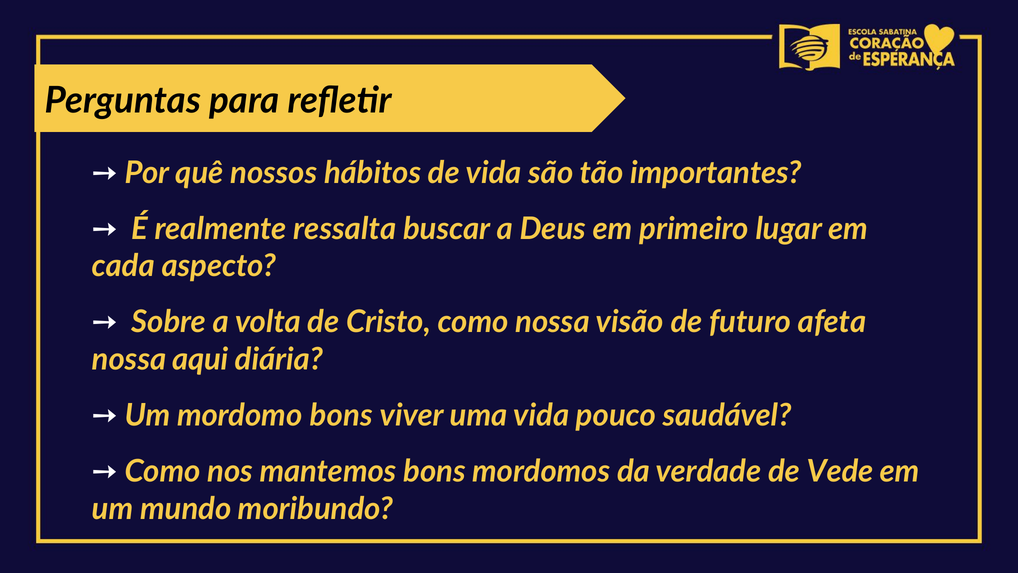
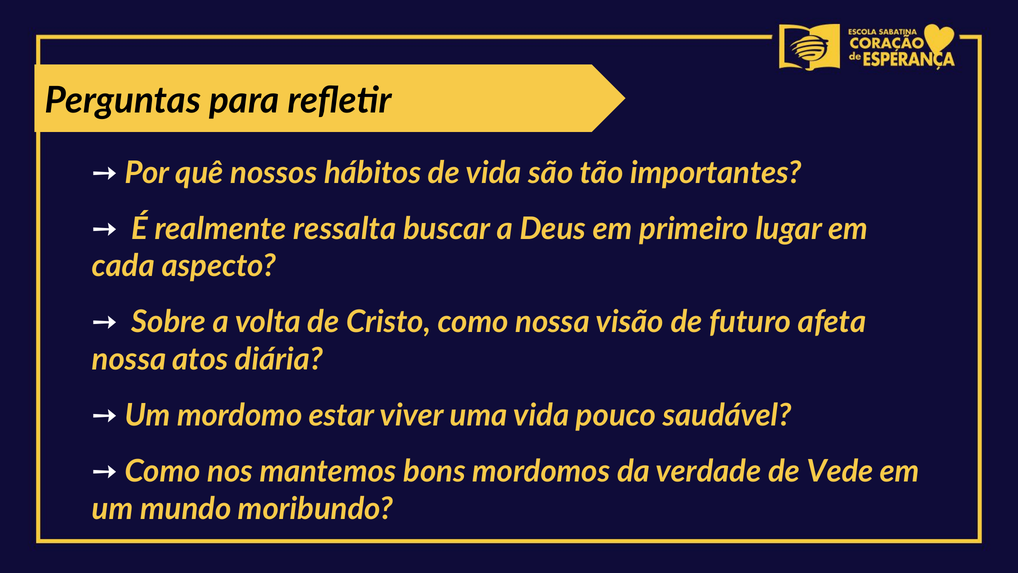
aqui: aqui -> atos
mordomo bons: bons -> estar
